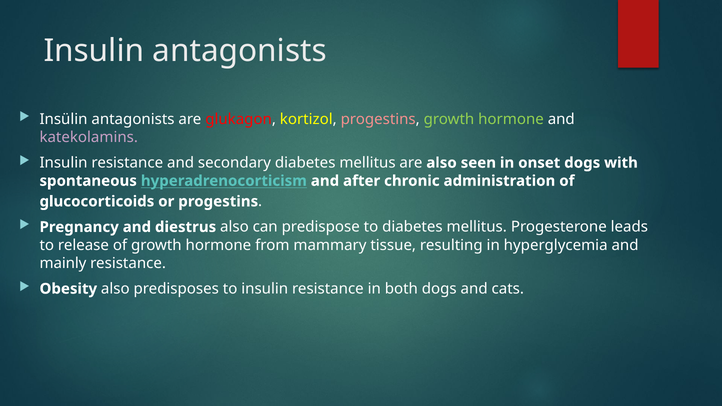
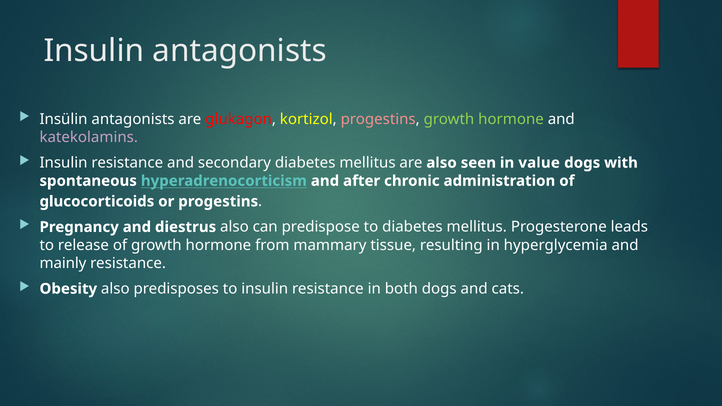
onset: onset -> value
